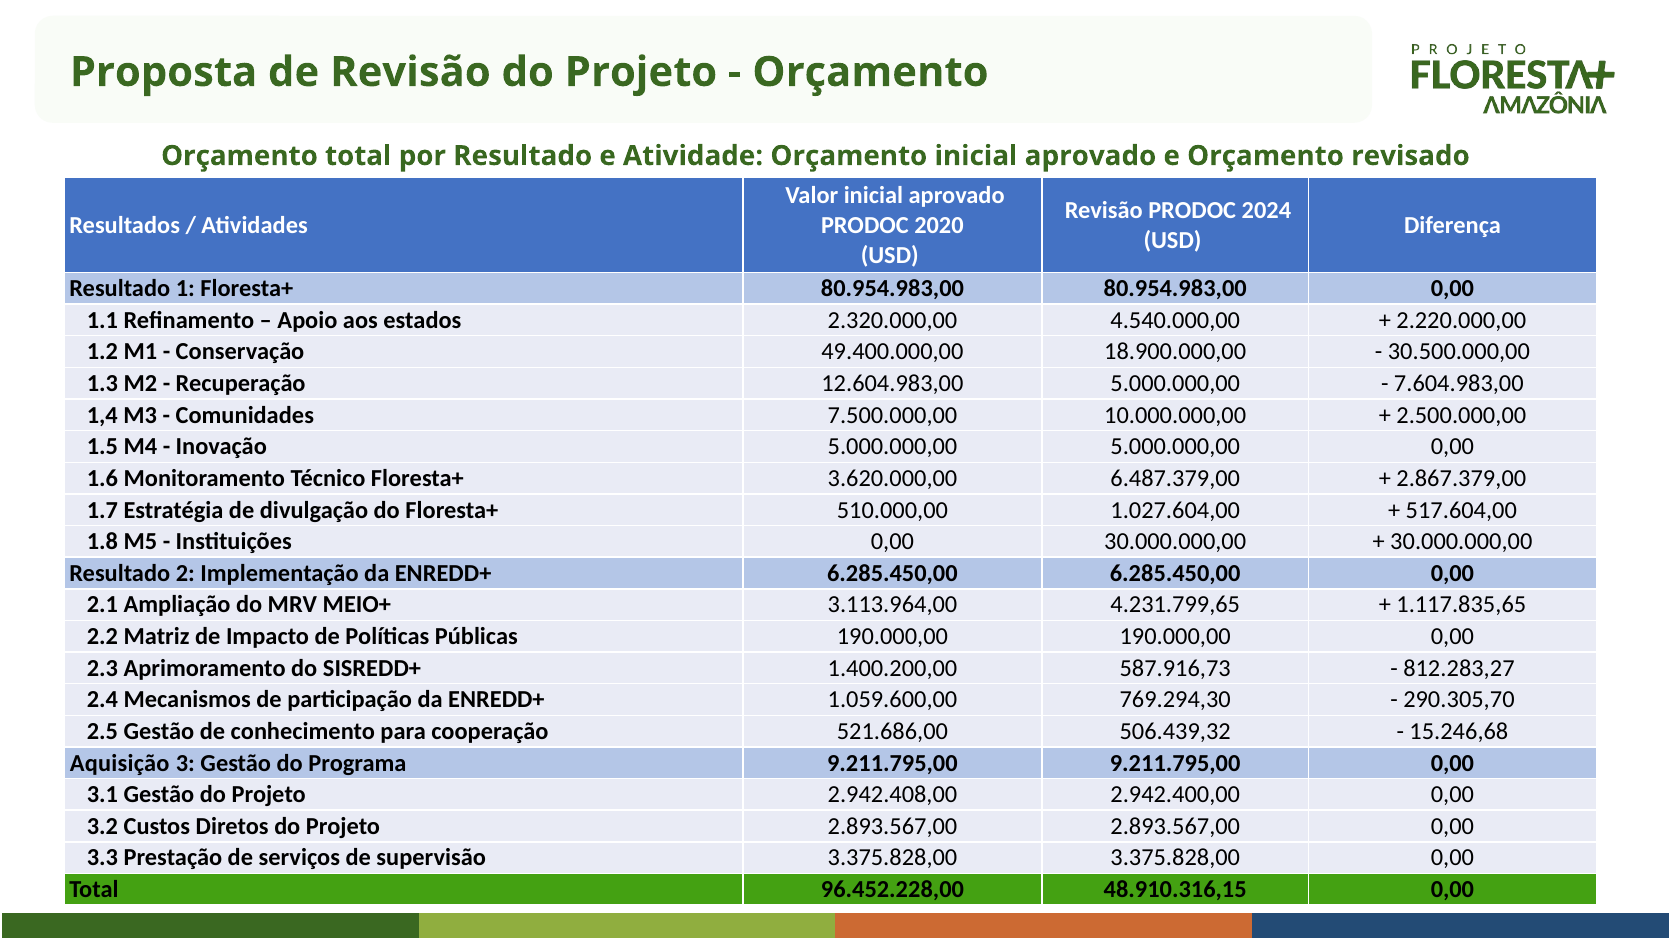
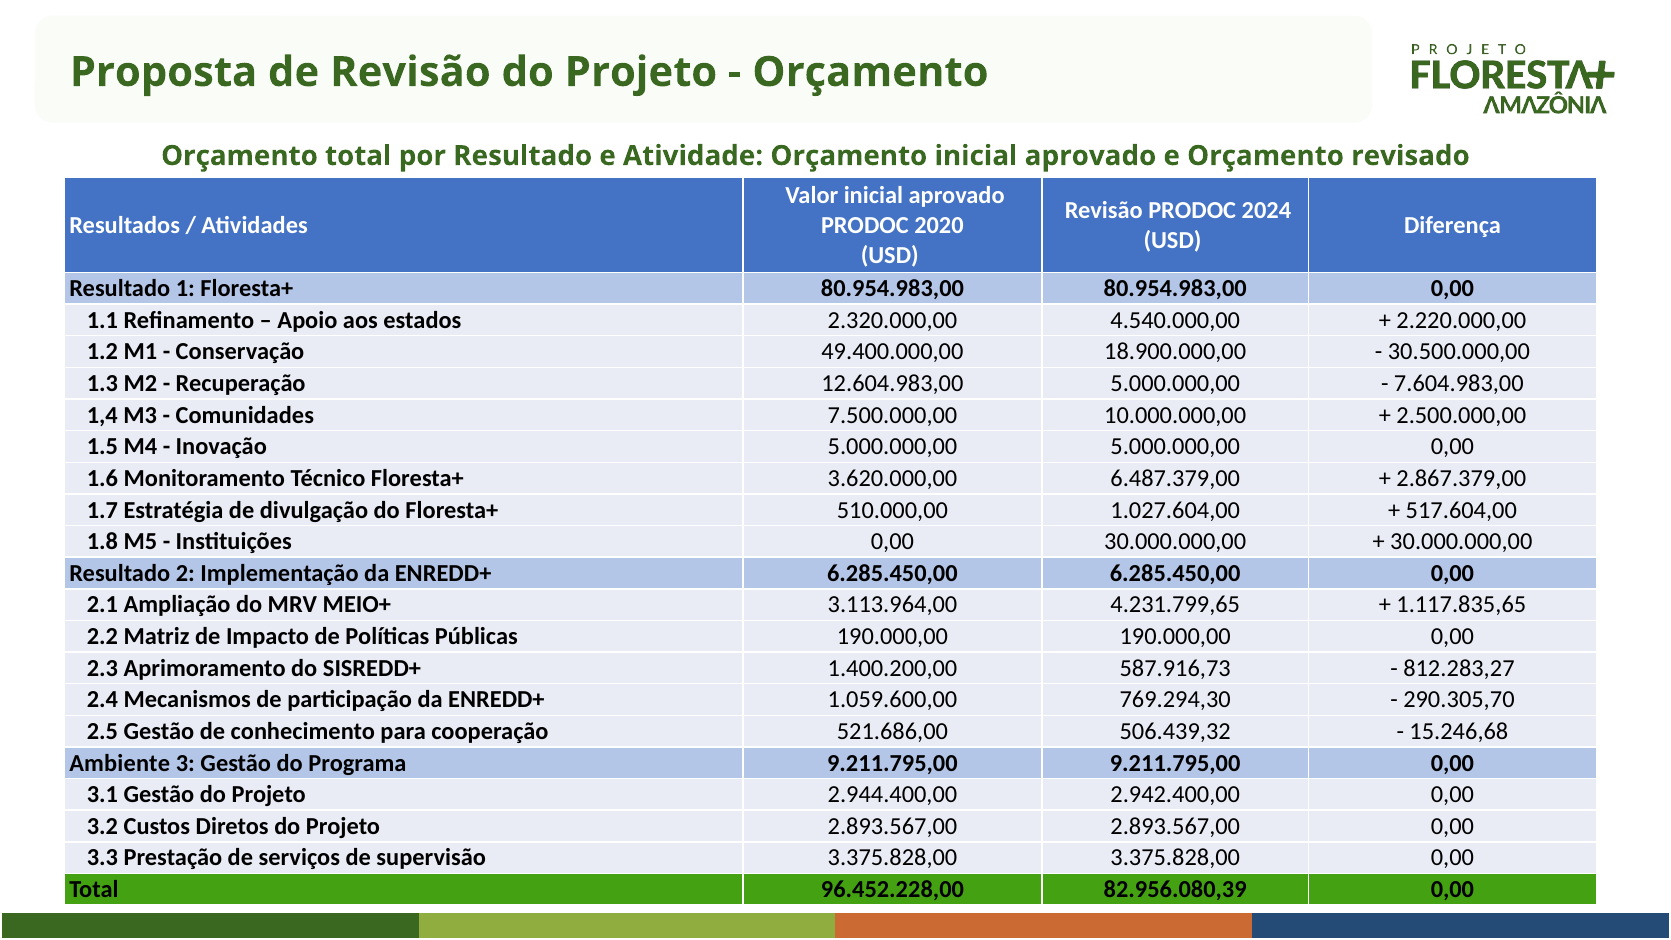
Aquisição: Aquisição -> Ambiente
2.942.408,00: 2.942.408,00 -> 2.944.400,00
48.910.316,15: 48.910.316,15 -> 82.956.080,39
